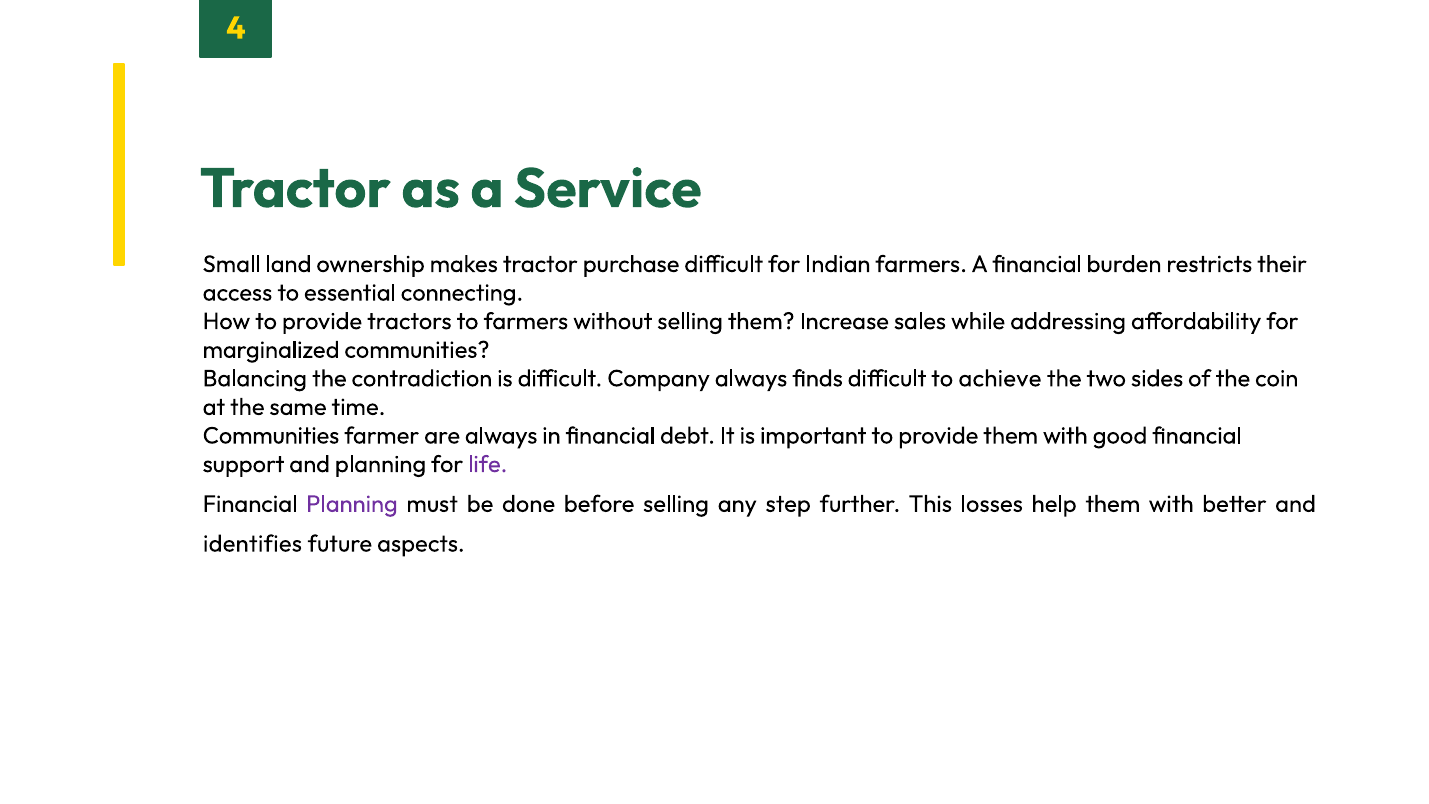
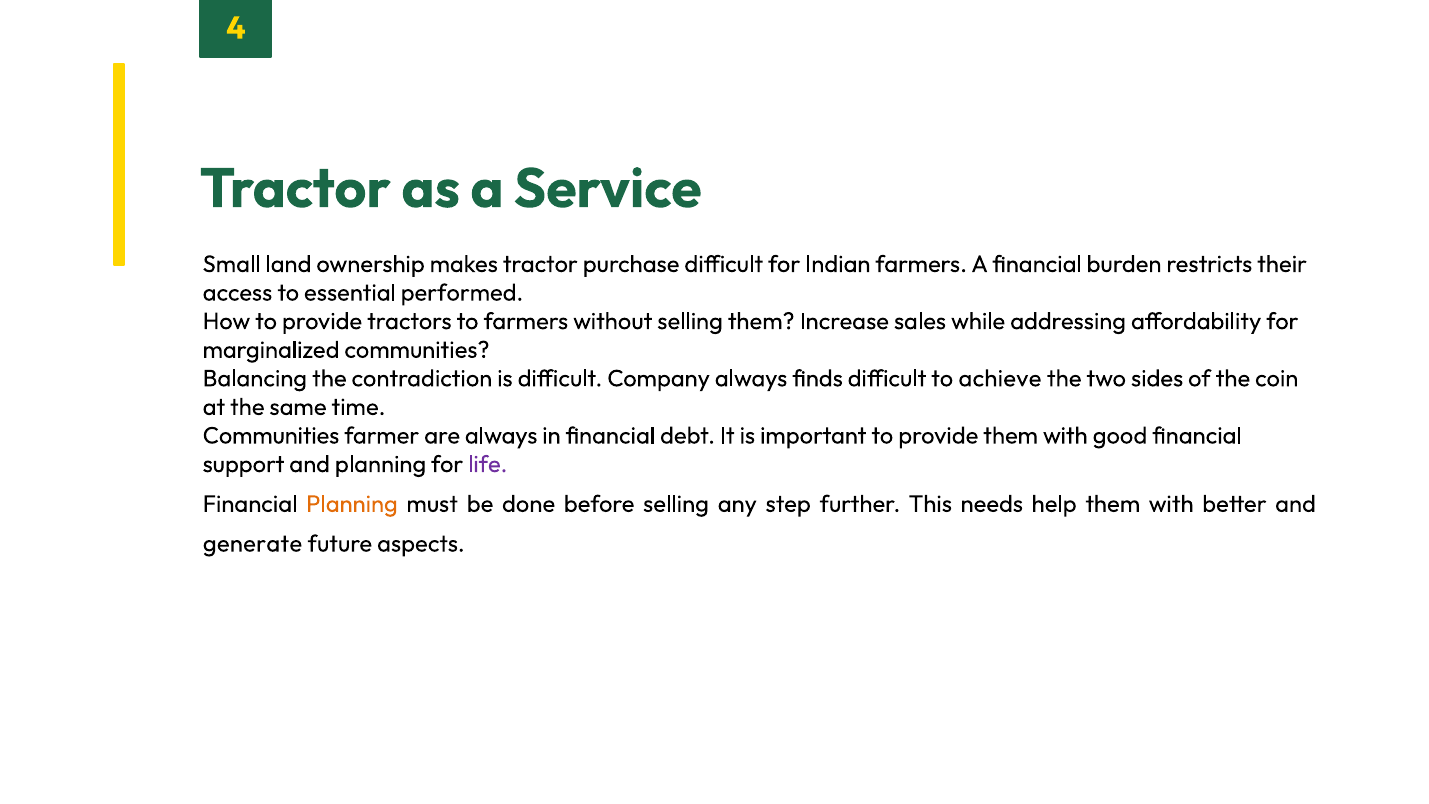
connecting: connecting -> performed
Planning at (352, 504) colour: purple -> orange
losses: losses -> needs
identifies: identifies -> generate
